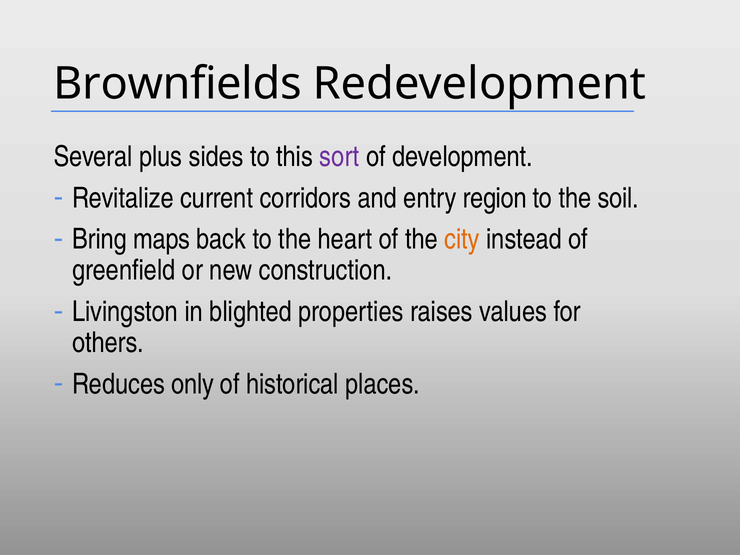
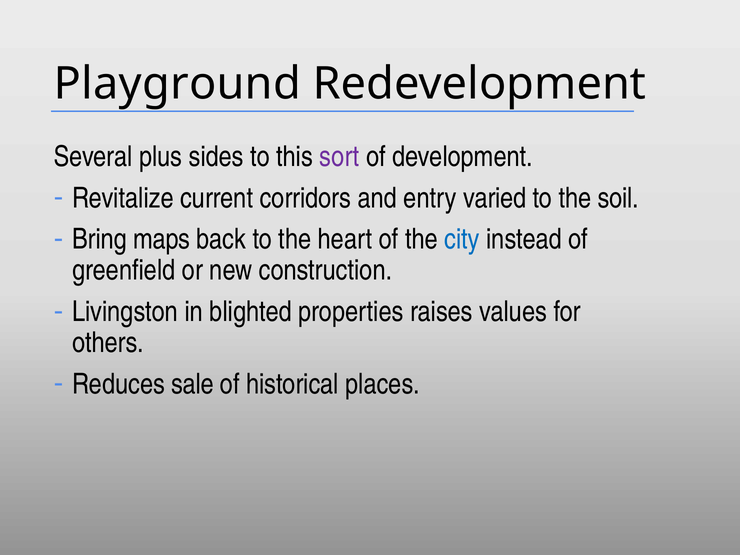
Brownfields: Brownfields -> Playground
region: region -> varied
city colour: orange -> blue
only: only -> sale
